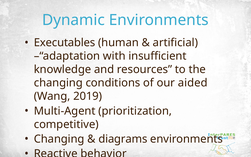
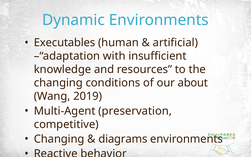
aided: aided -> about
prioritization: prioritization -> preservation
